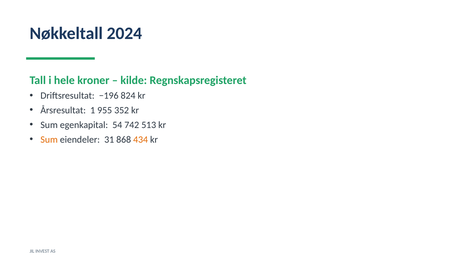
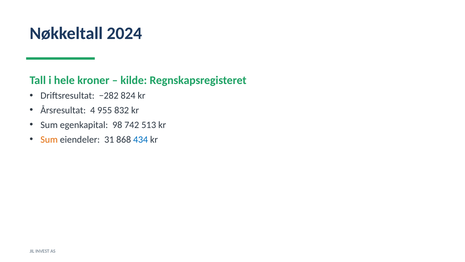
−196: −196 -> −282
1: 1 -> 4
352: 352 -> 832
54: 54 -> 98
434 colour: orange -> blue
